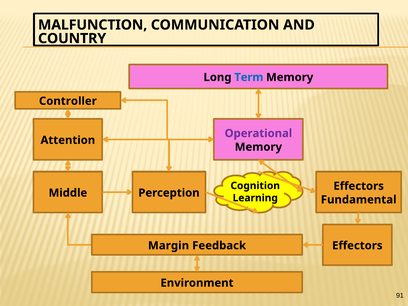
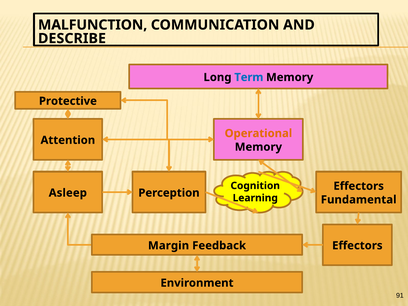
COUNTRY: COUNTRY -> DESCRIBE
Controller: Controller -> Protective
Operational colour: purple -> orange
Middle: Middle -> Asleep
